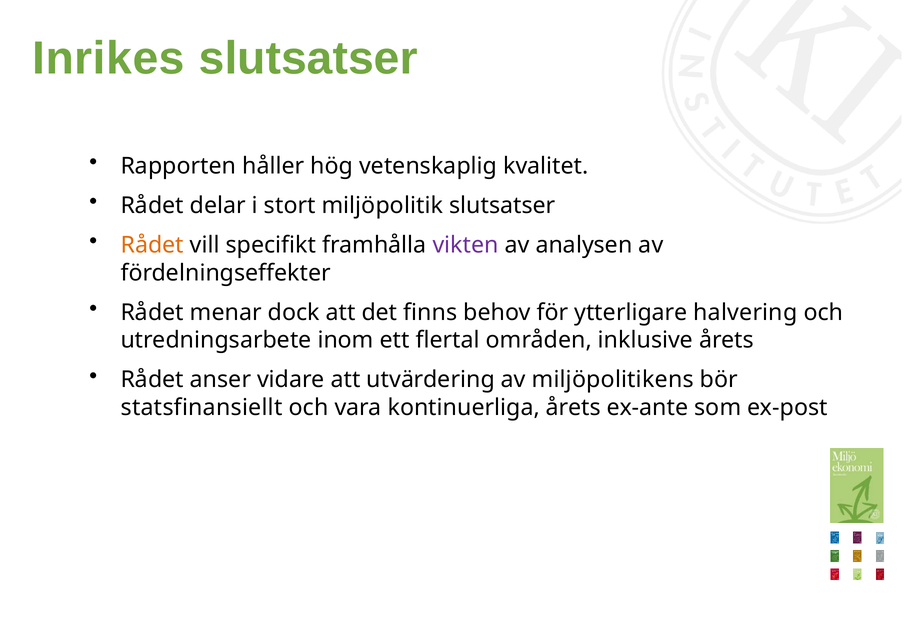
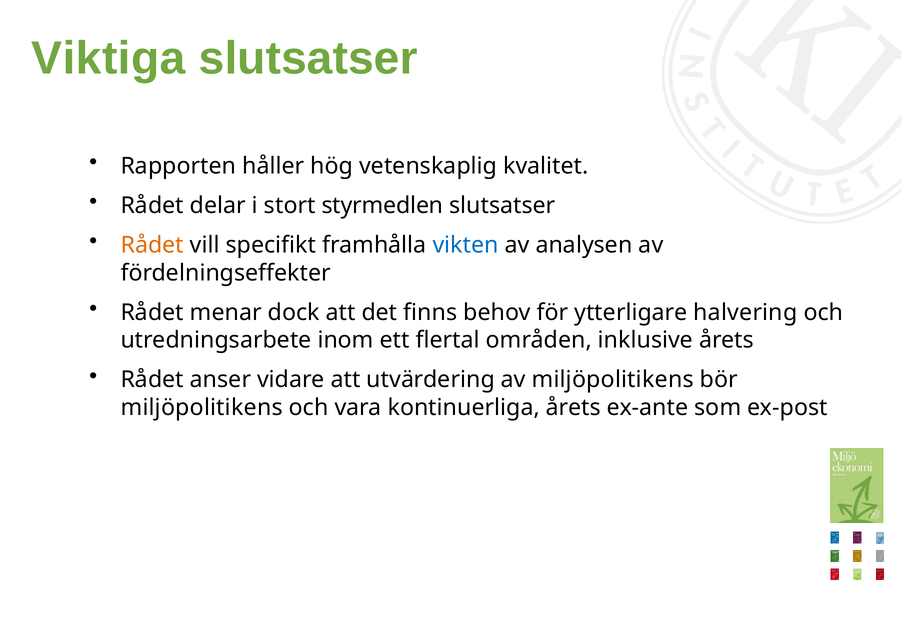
Inrikes: Inrikes -> Viktiga
miljöpolitik: miljöpolitik -> styrmedlen
vikten colour: purple -> blue
statsfinansiellt at (202, 407): statsfinansiellt -> miljöpolitikens
